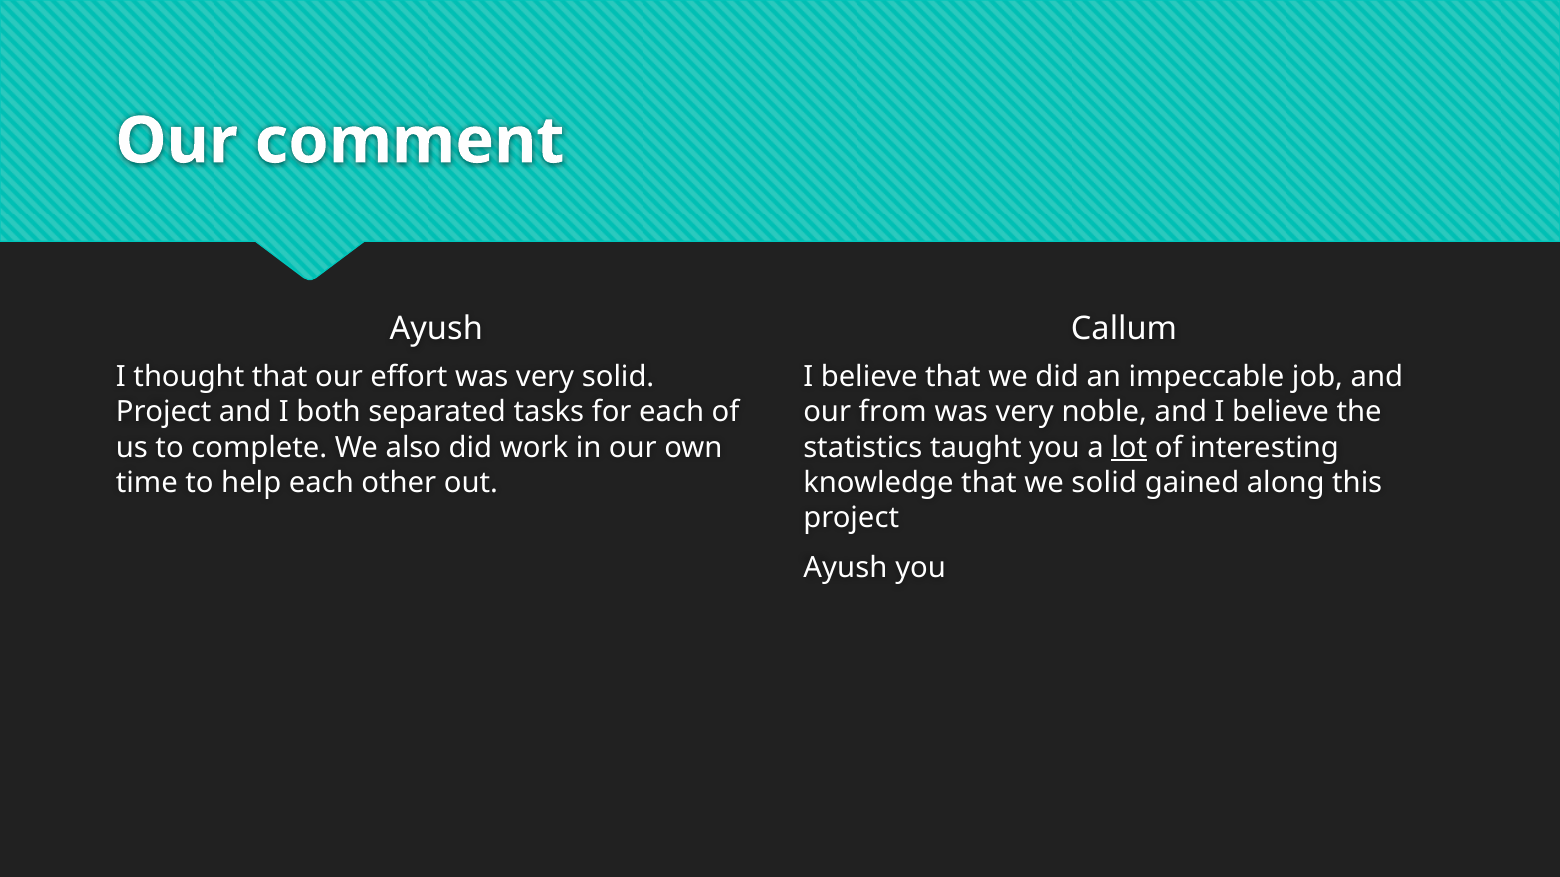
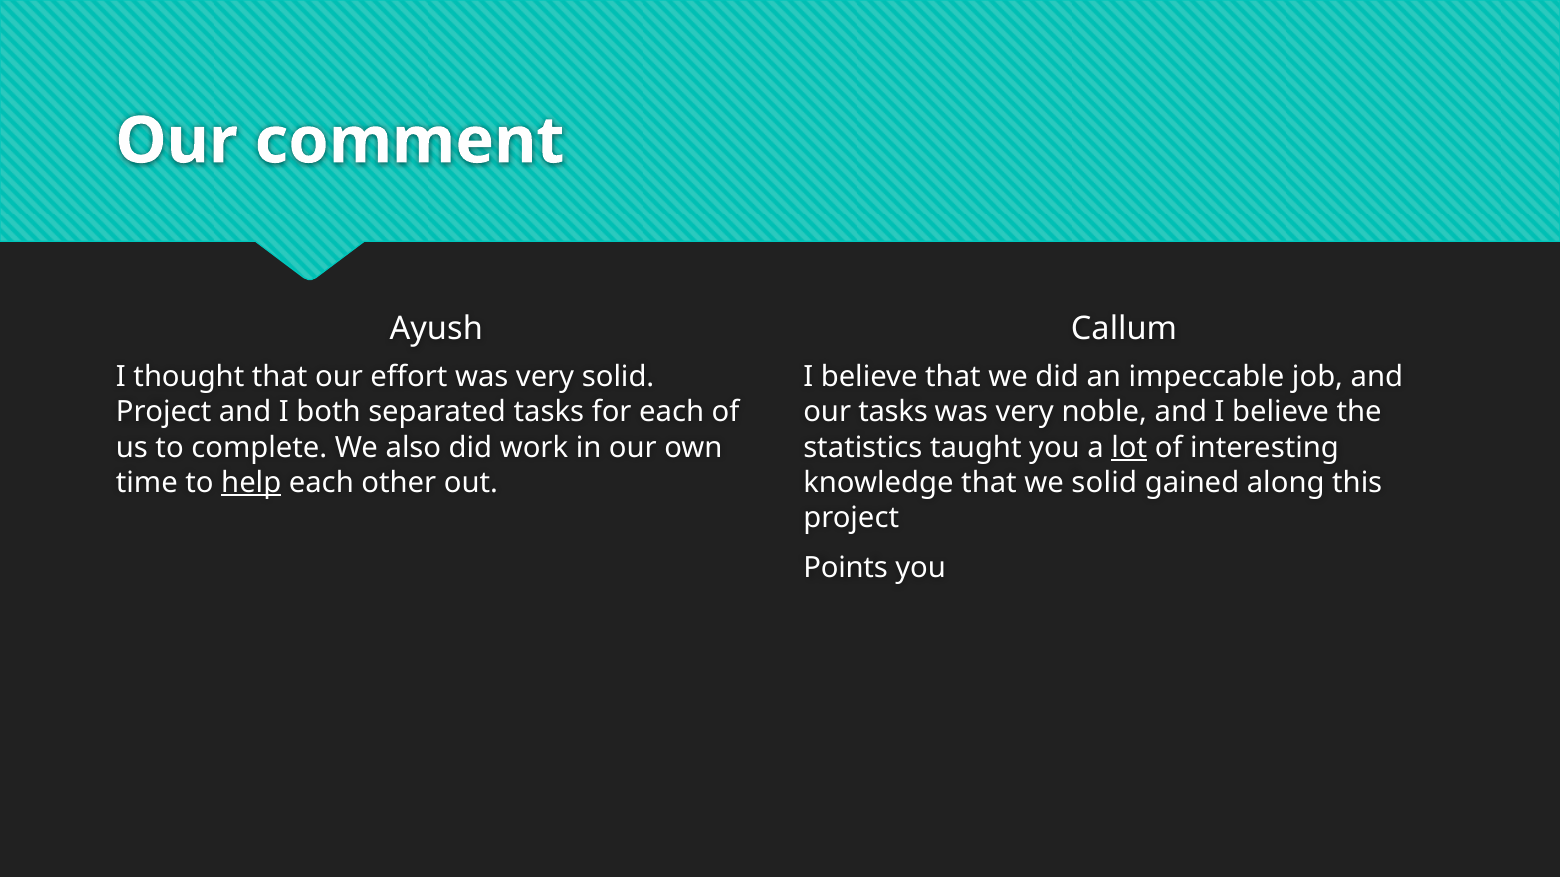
our from: from -> tasks
help underline: none -> present
Ayush at (845, 569): Ayush -> Points
